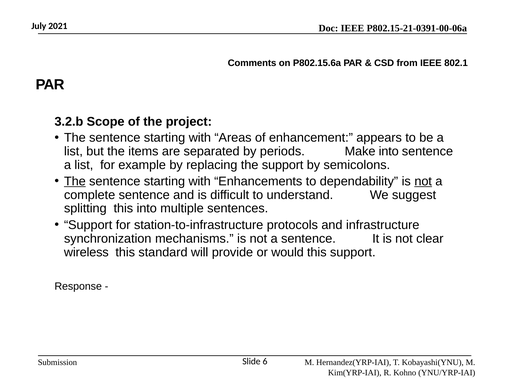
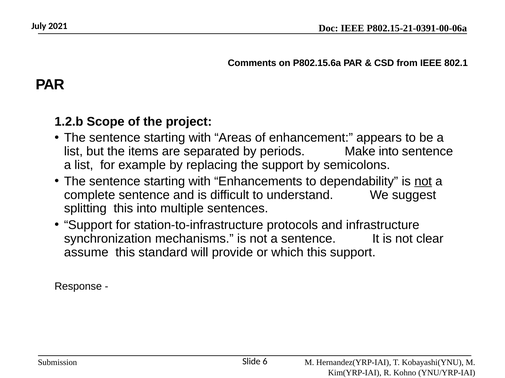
3.2.b: 3.2.b -> 1.2.b
The at (75, 182) underline: present -> none
wireless: wireless -> assume
would: would -> which
